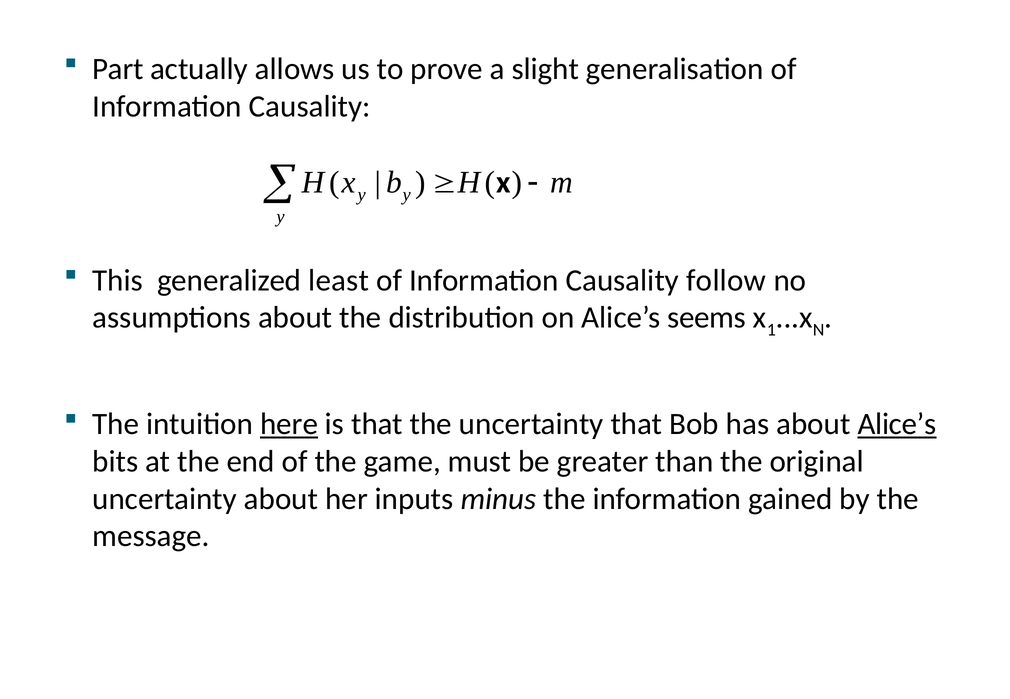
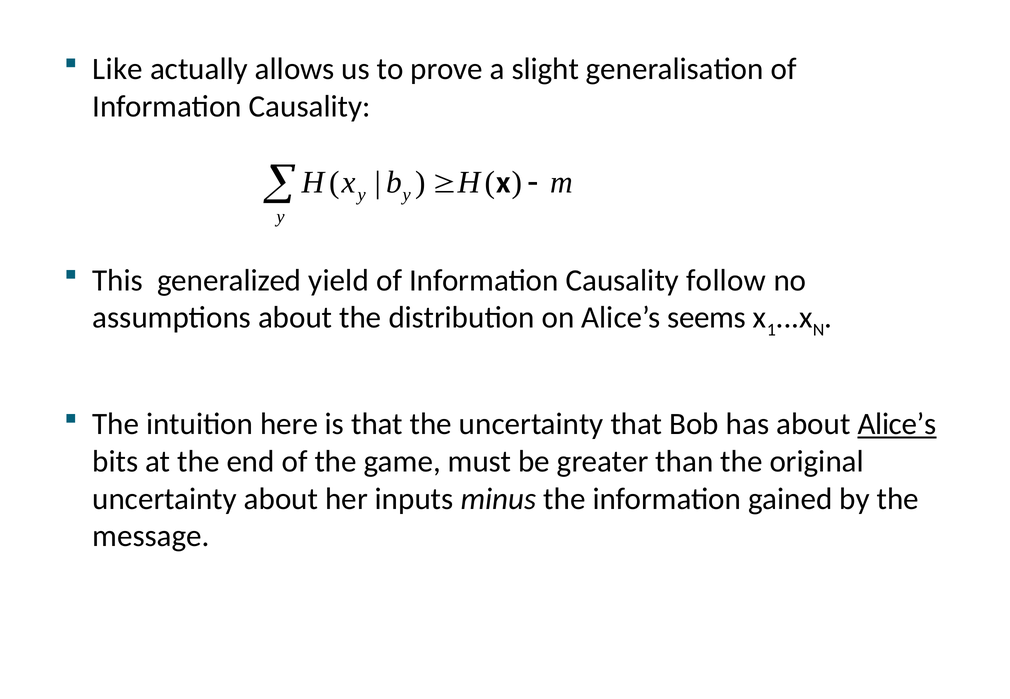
Part: Part -> Like
least: least -> yield
here underline: present -> none
